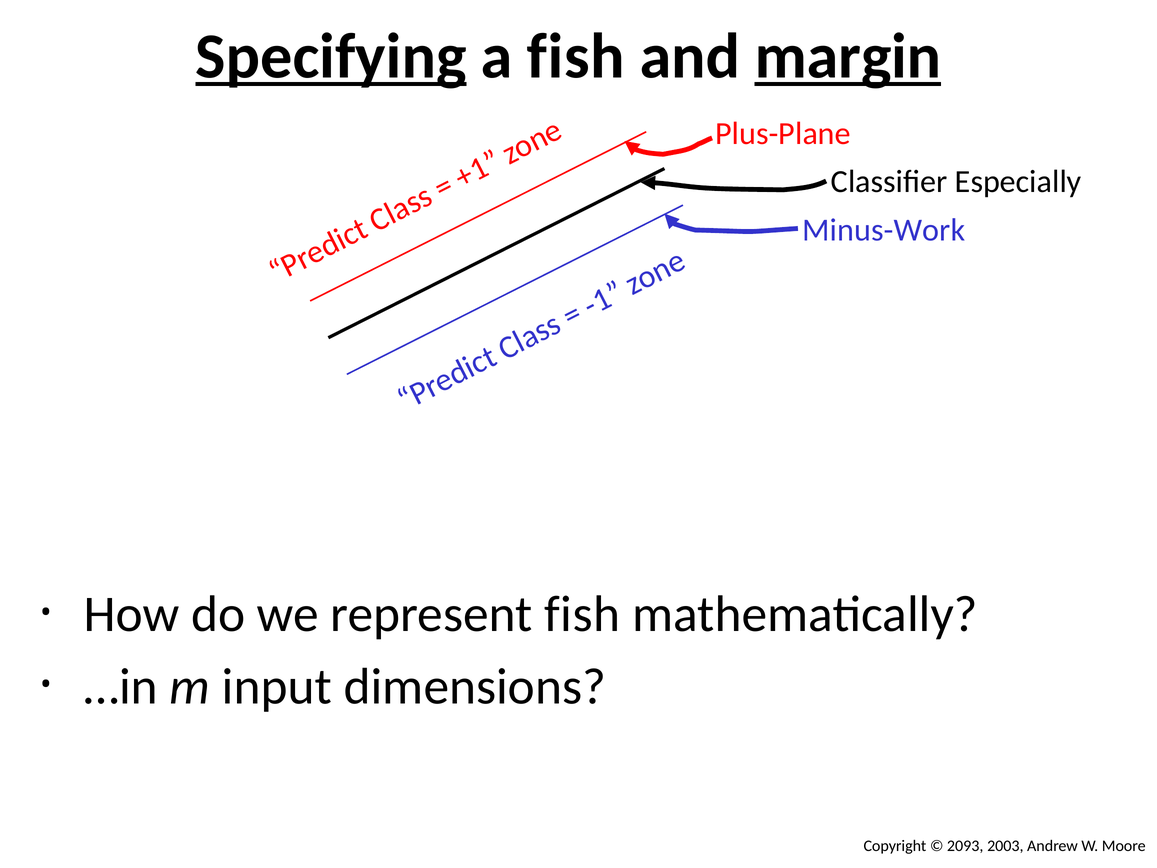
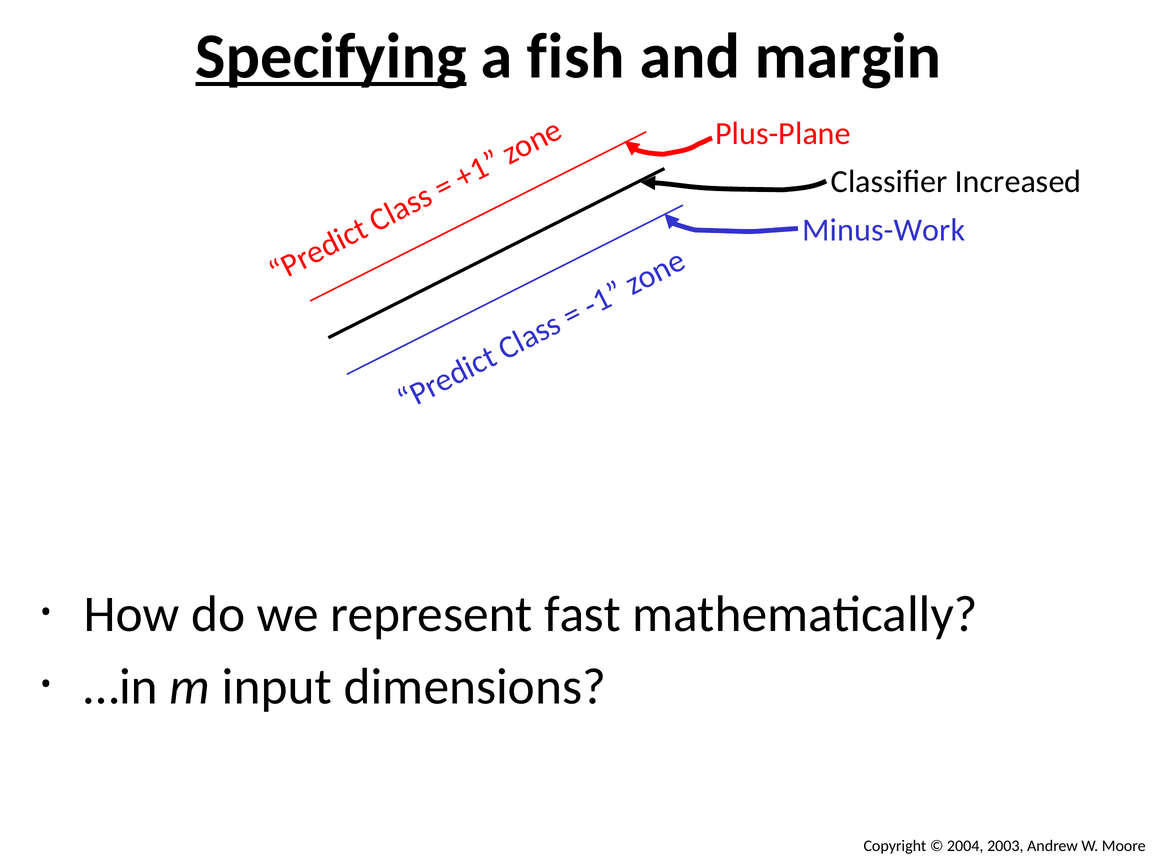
margin underline: present -> none
Especially: Especially -> Increased
represent fish: fish -> fast
2093: 2093 -> 2004
